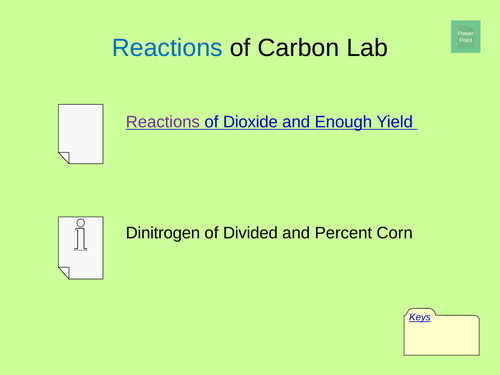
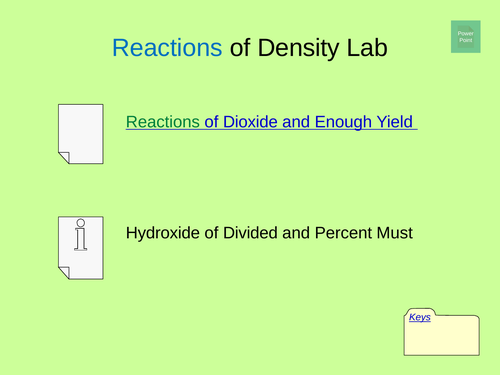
Carbon: Carbon -> Density
Reactions at (163, 122) colour: purple -> green
Dinitrogen: Dinitrogen -> Hydroxide
Corn: Corn -> Must
